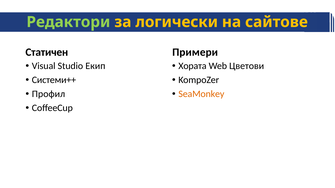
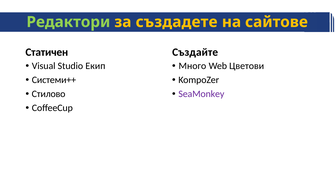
логически: логически -> създадете
Примери: Примери -> Създайте
Хората: Хората -> Много
Профил: Профил -> Стилово
SeaMonkey colour: orange -> purple
